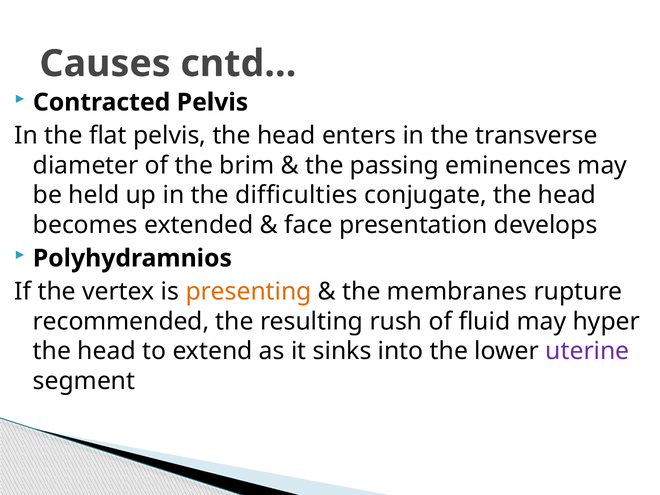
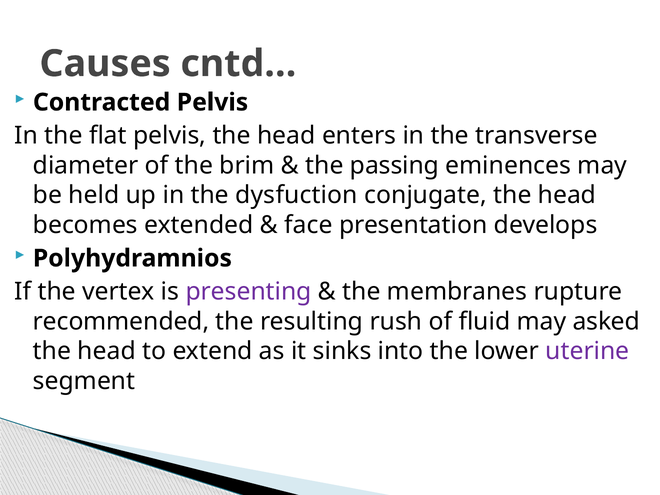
difficulties: difficulties -> dysfuction
presenting colour: orange -> purple
hyper: hyper -> asked
